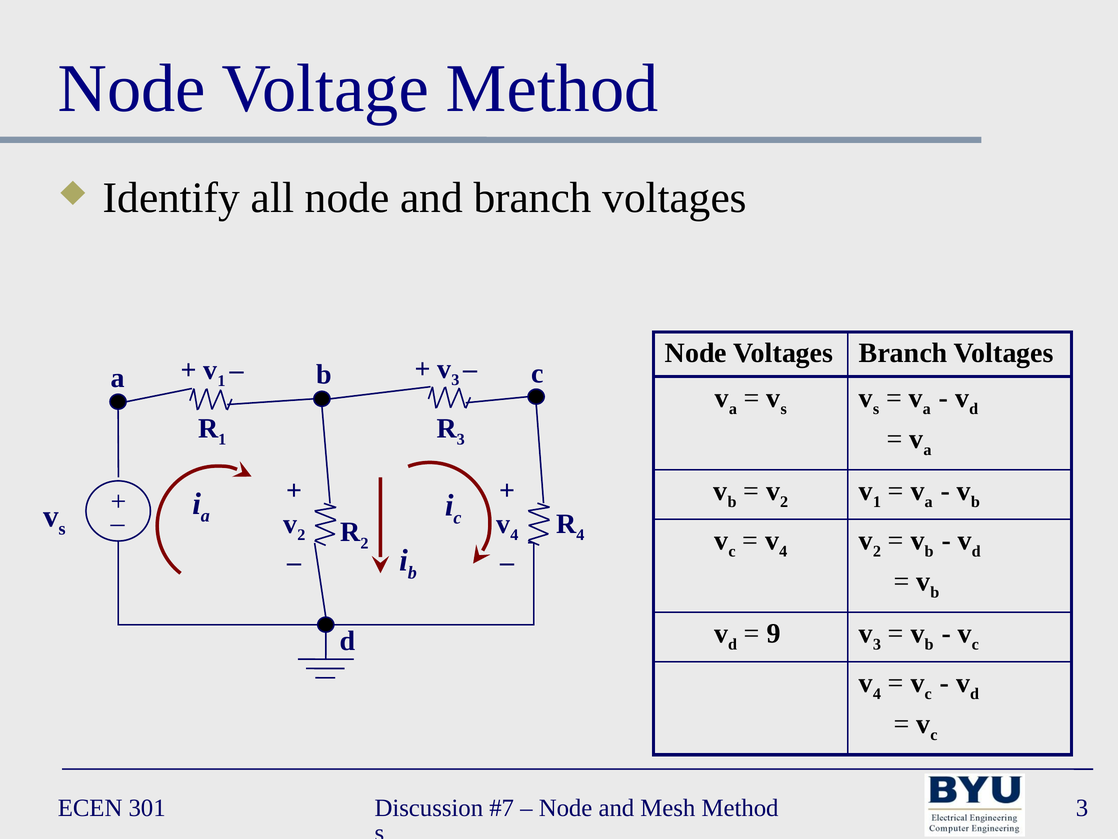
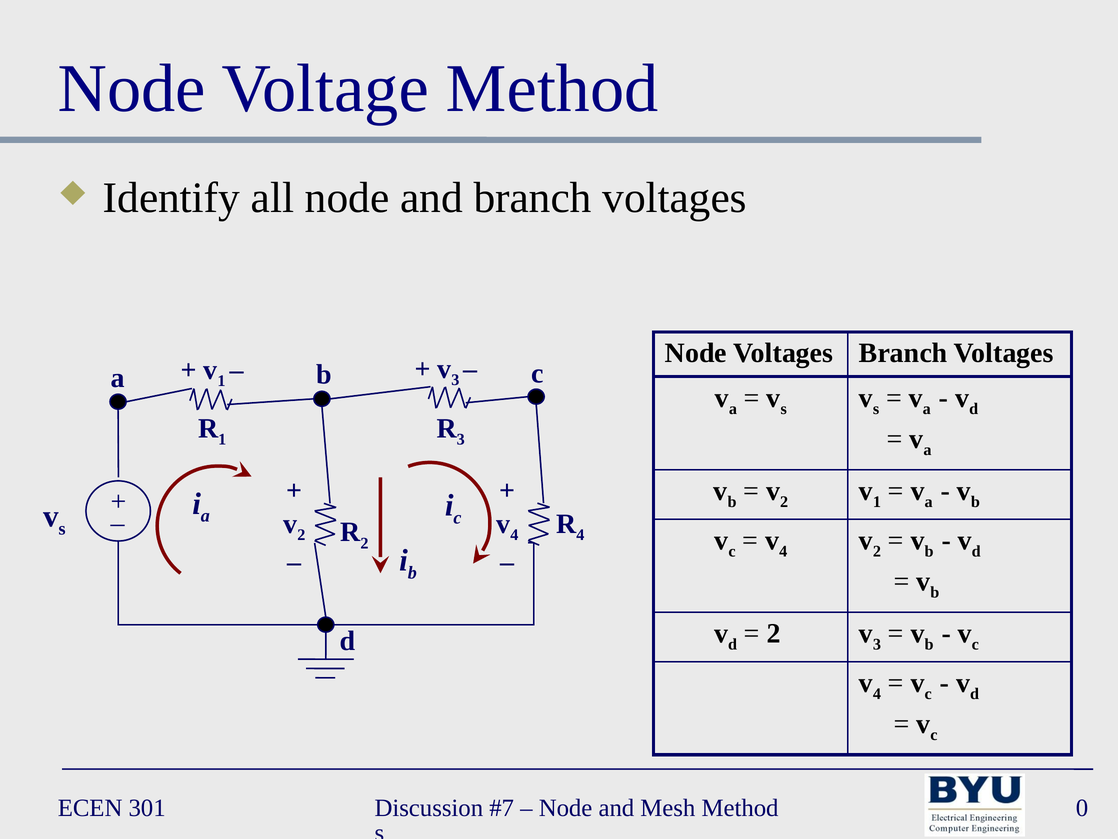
9 at (774, 633): 9 -> 2
301 3: 3 -> 0
